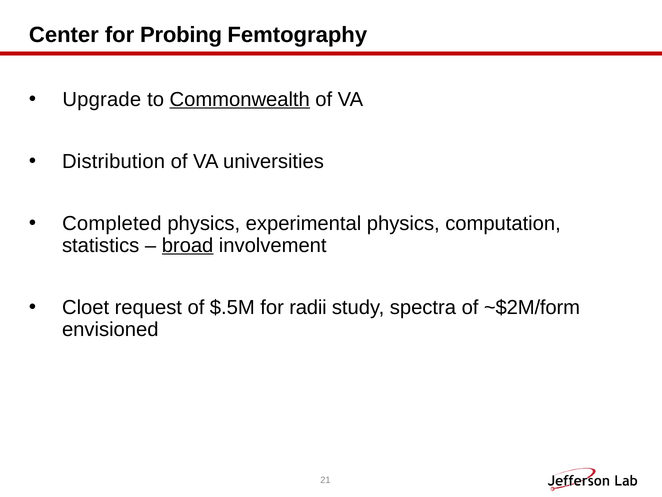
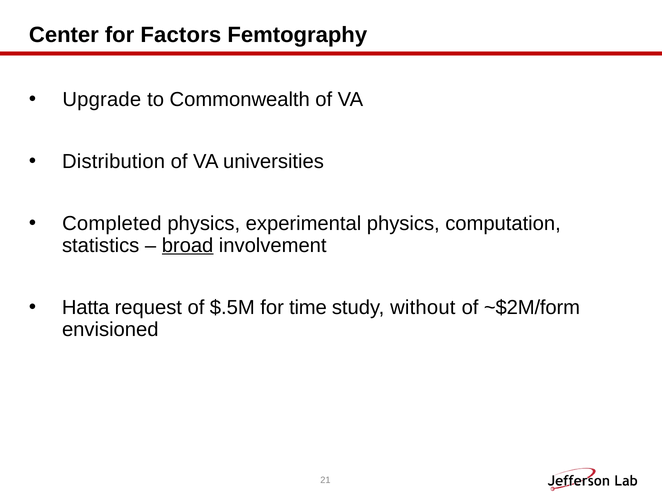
Probing: Probing -> Factors
Commonwealth underline: present -> none
Cloet: Cloet -> Hatta
radii: radii -> time
spectra: spectra -> without
